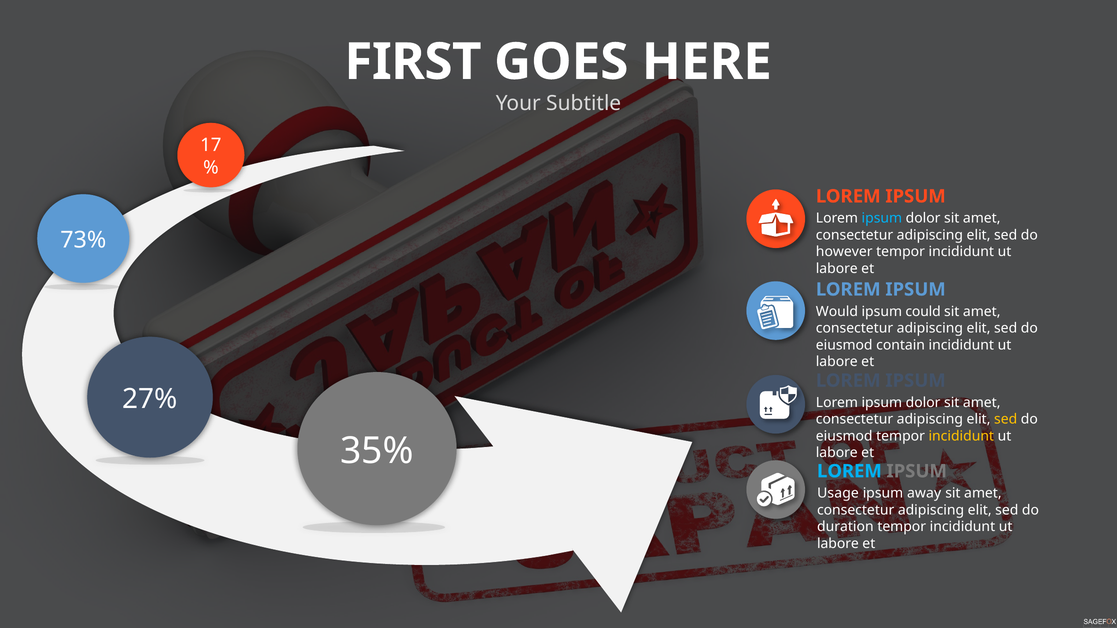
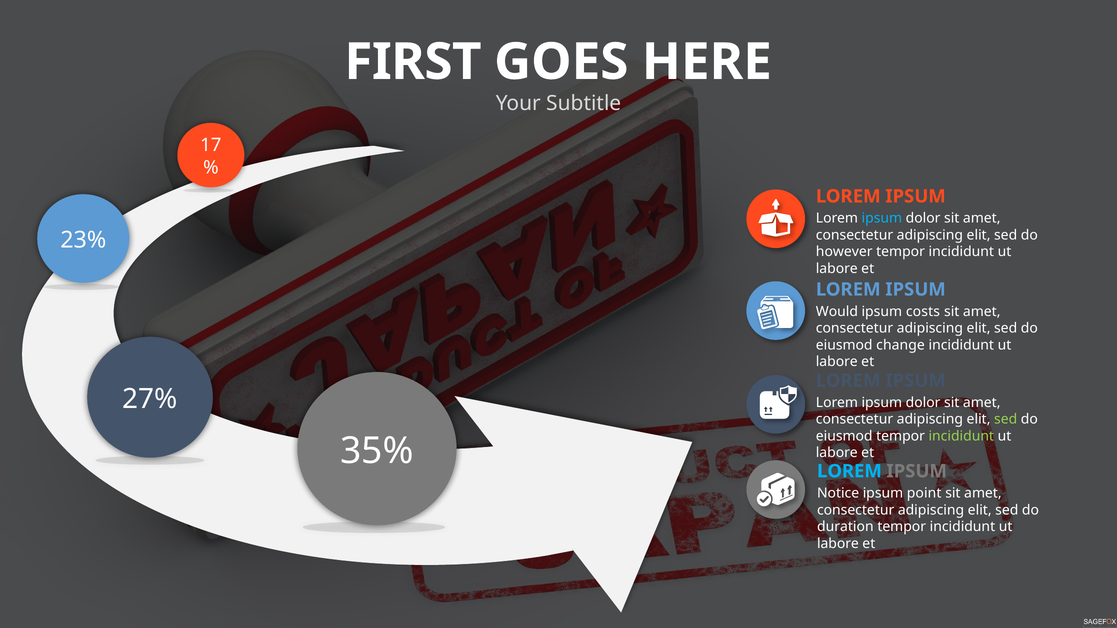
73%: 73% -> 23%
could: could -> costs
contain: contain -> change
sed at (1006, 420) colour: yellow -> light green
incididunt at (961, 436) colour: yellow -> light green
Usage: Usage -> Notice
away: away -> point
